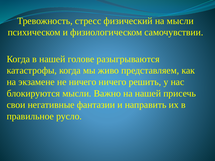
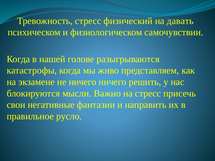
на мысли: мысли -> давать
на нашей: нашей -> стресс
